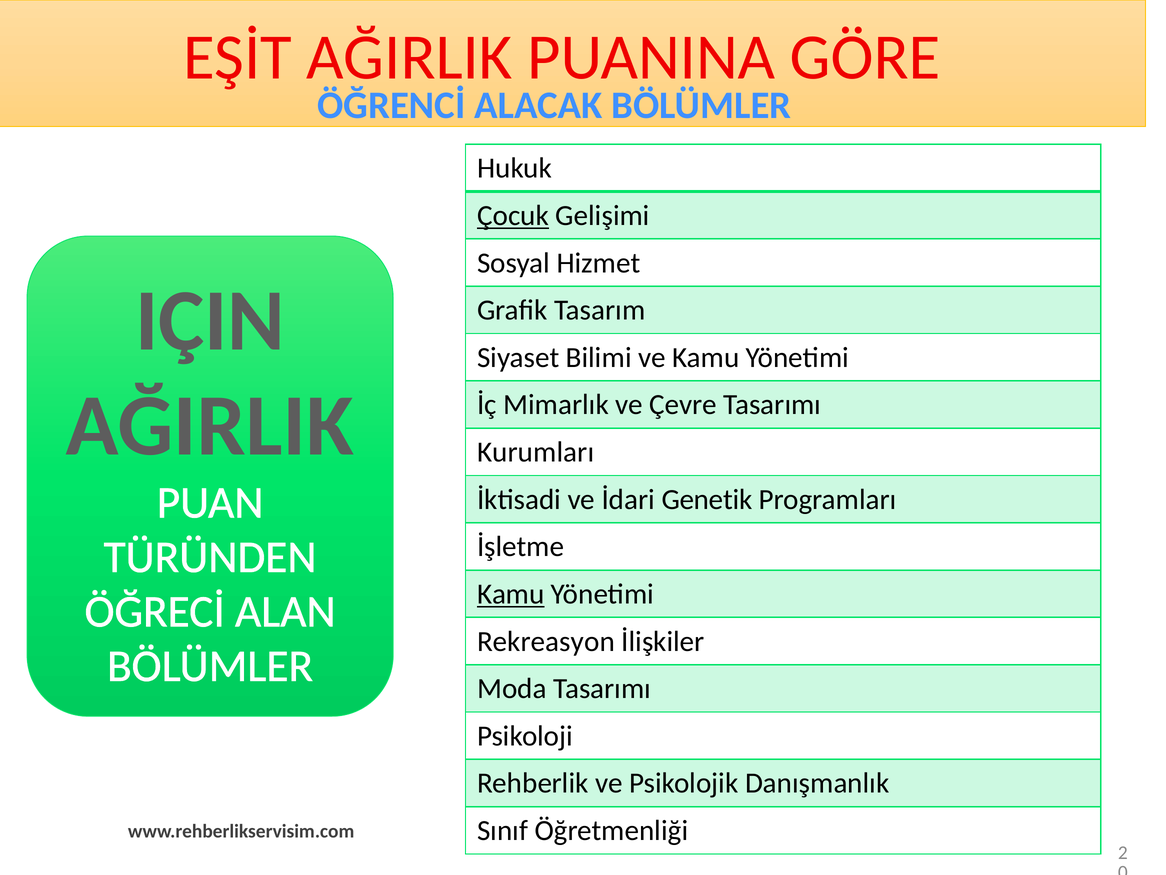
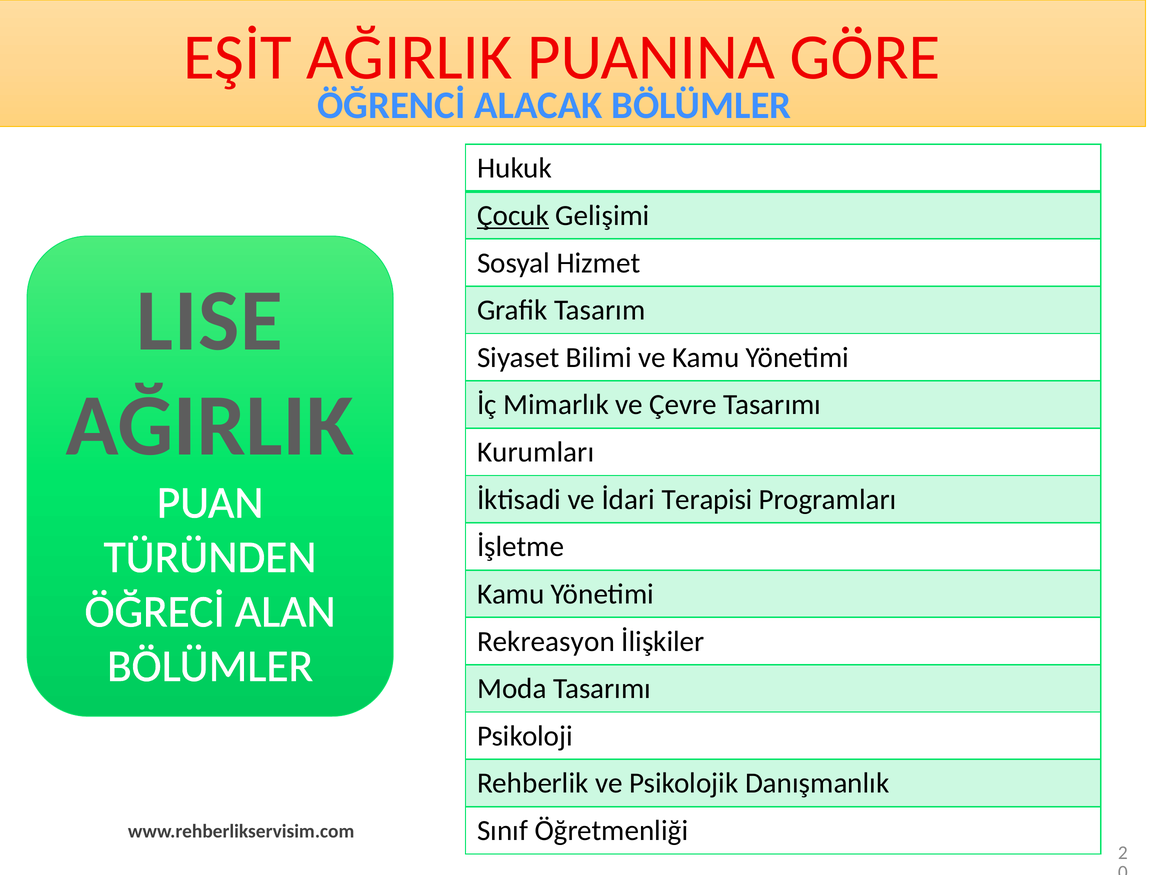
IÇIN: IÇIN -> LISE
Genetik: Genetik -> Terapisi
Kamu at (511, 594) underline: present -> none
